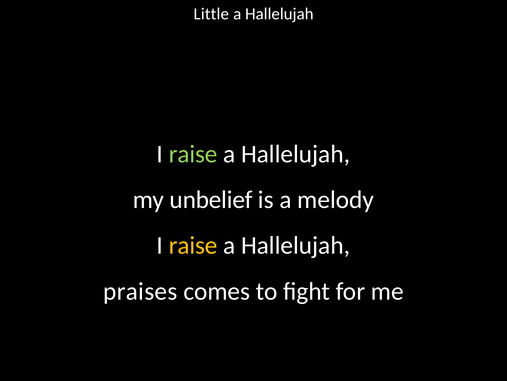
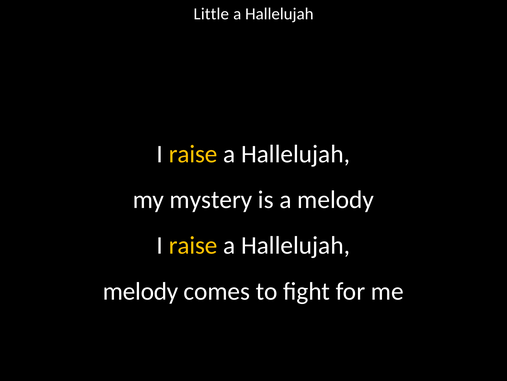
raise at (193, 154) colour: light green -> yellow
unbelief: unbelief -> mystery
praises at (140, 291): praises -> melody
